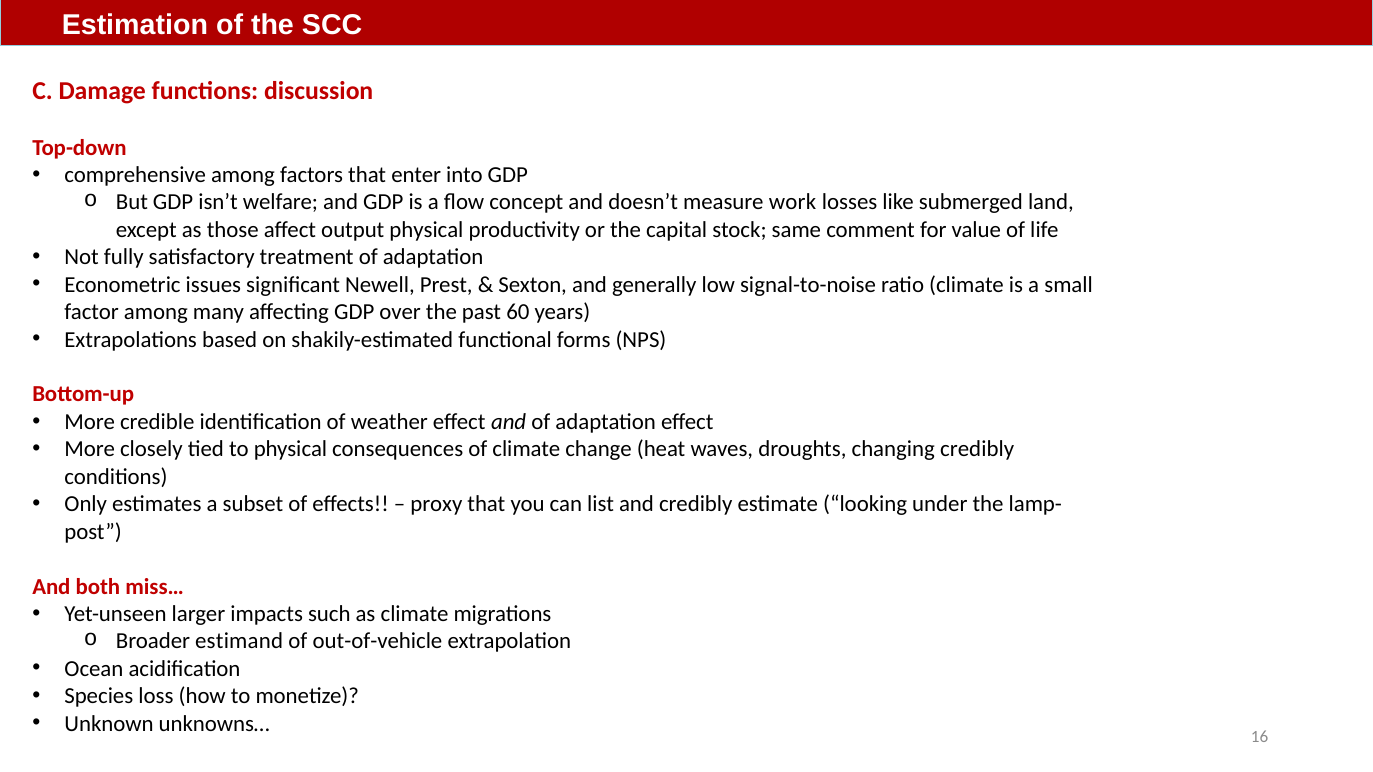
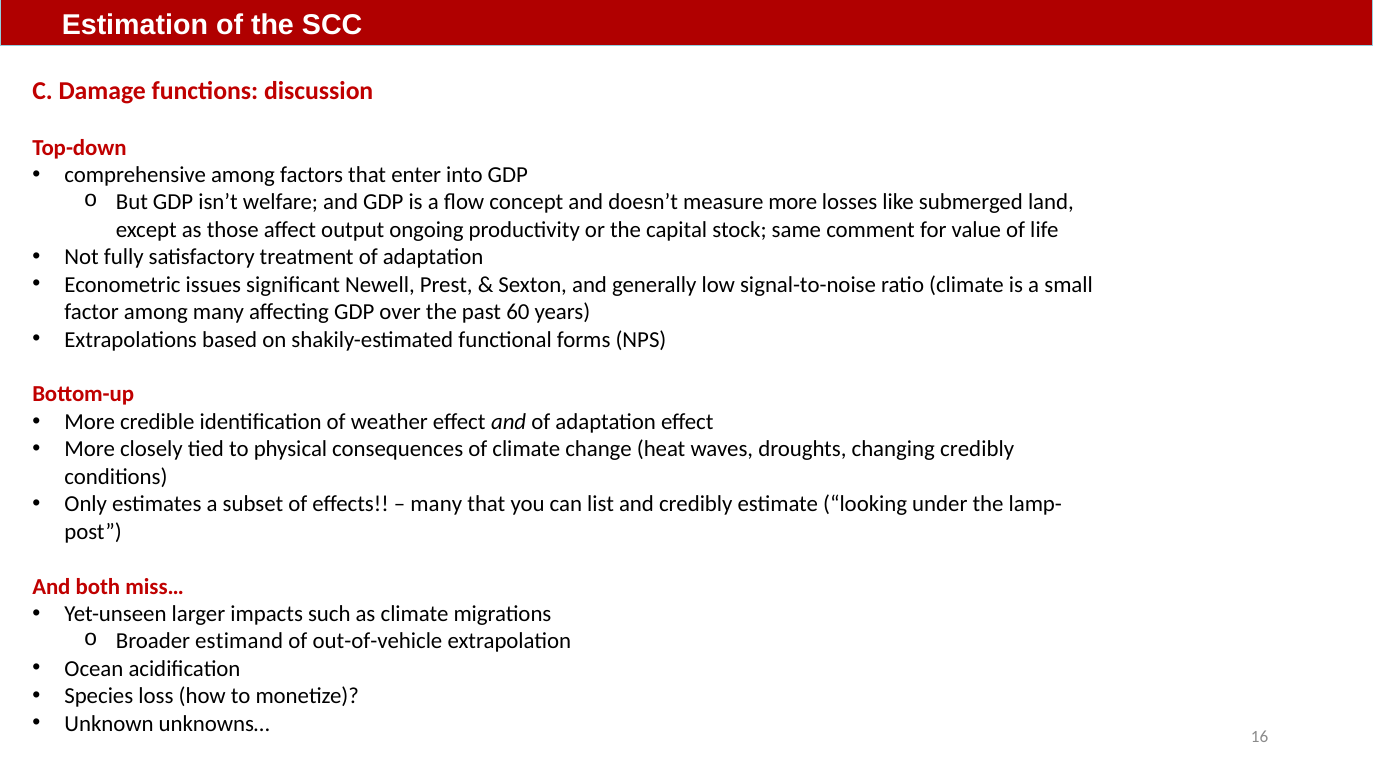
measure work: work -> more
output physical: physical -> ongoing
proxy at (436, 504): proxy -> many
